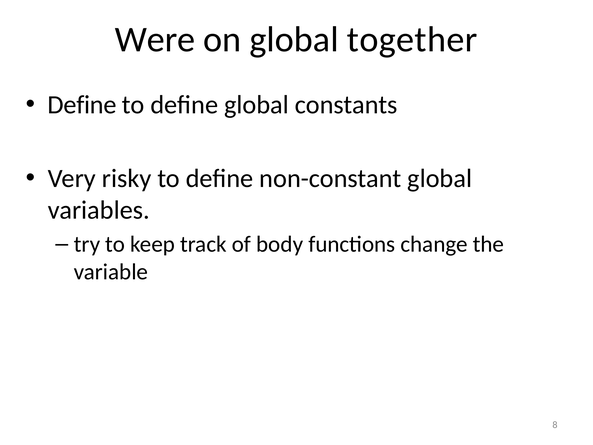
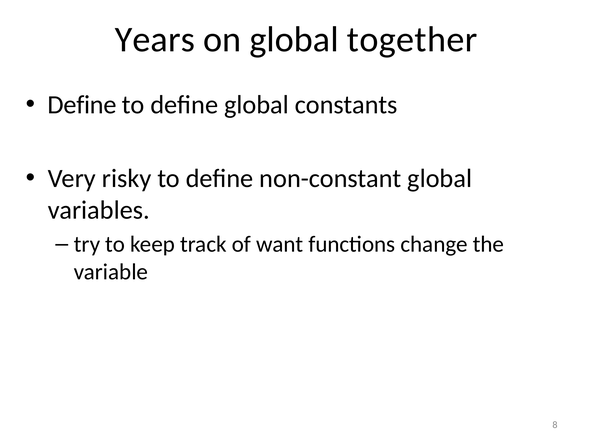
Were: Were -> Years
body: body -> want
